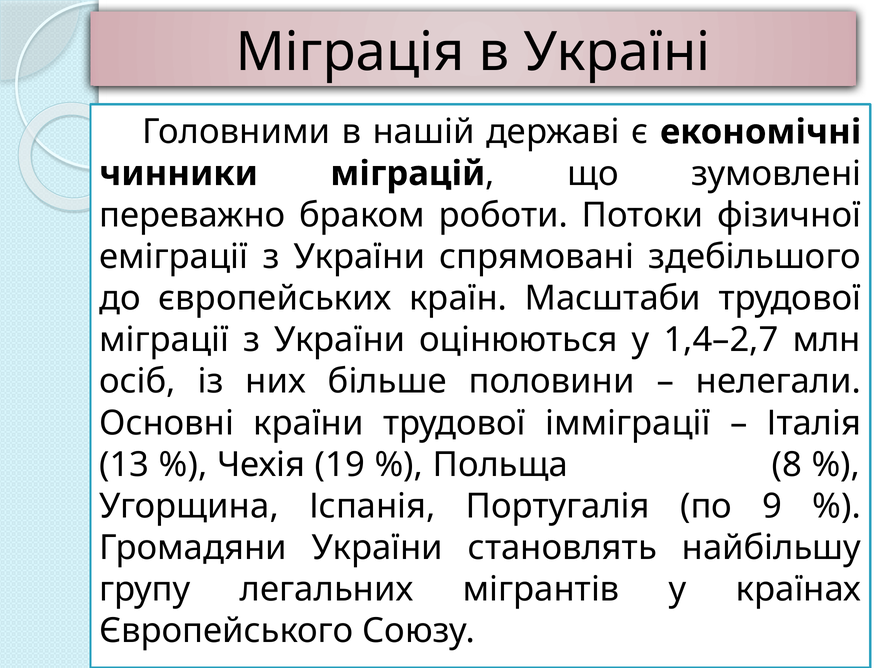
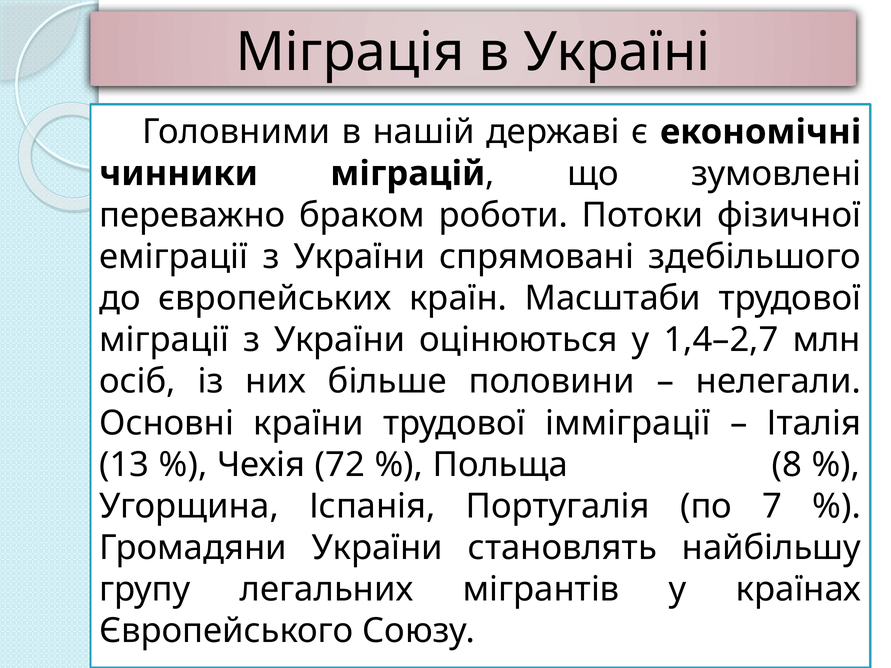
19: 19 -> 72
9: 9 -> 7
